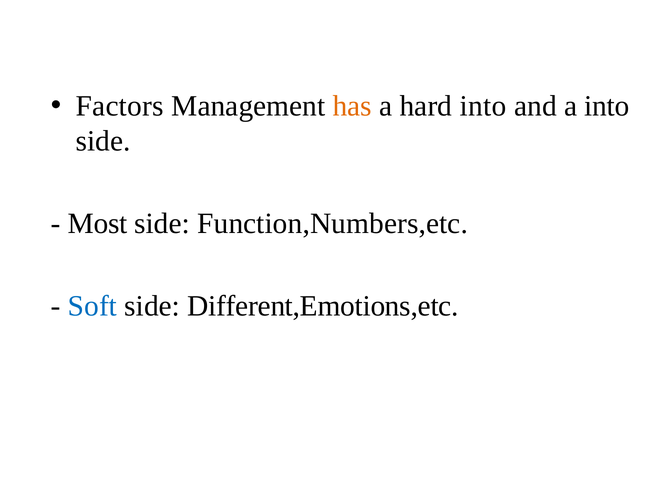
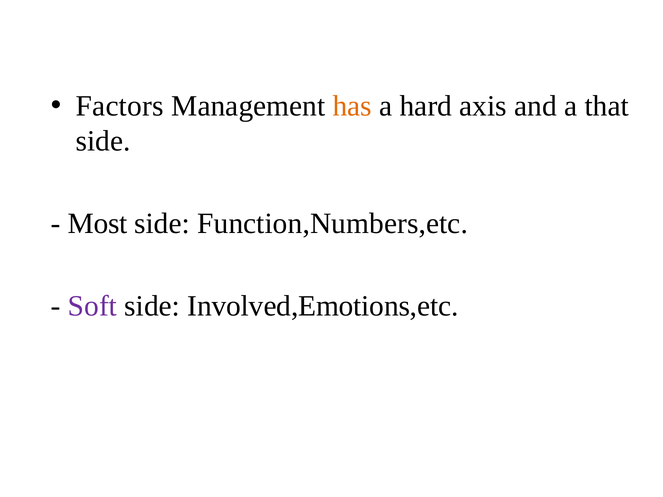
hard into: into -> axis
a into: into -> that
Soft colour: blue -> purple
Different,Emotions,etc: Different,Emotions,etc -> Involved,Emotions,etc
